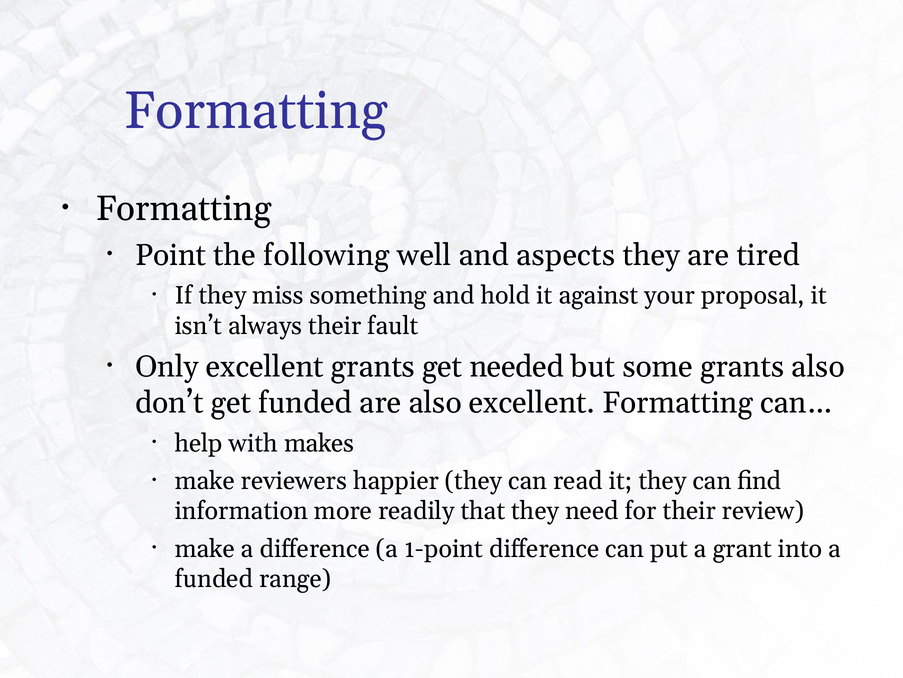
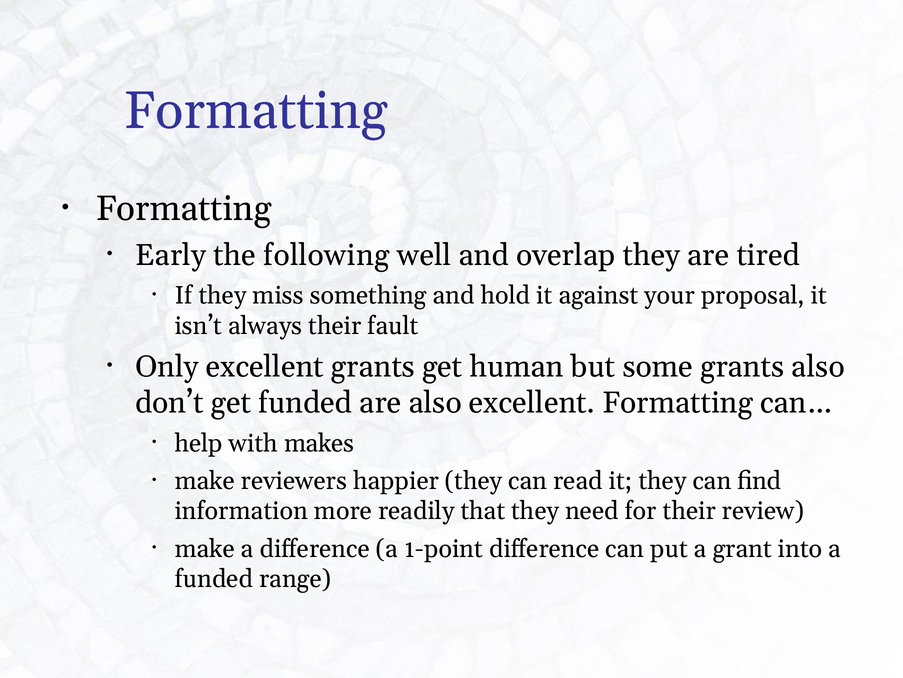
Point: Point -> Early
aspects: aspects -> overlap
needed: needed -> human
